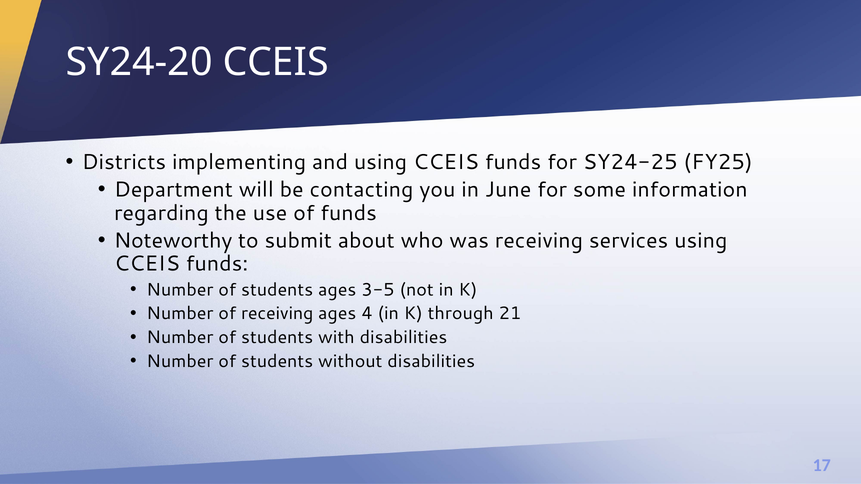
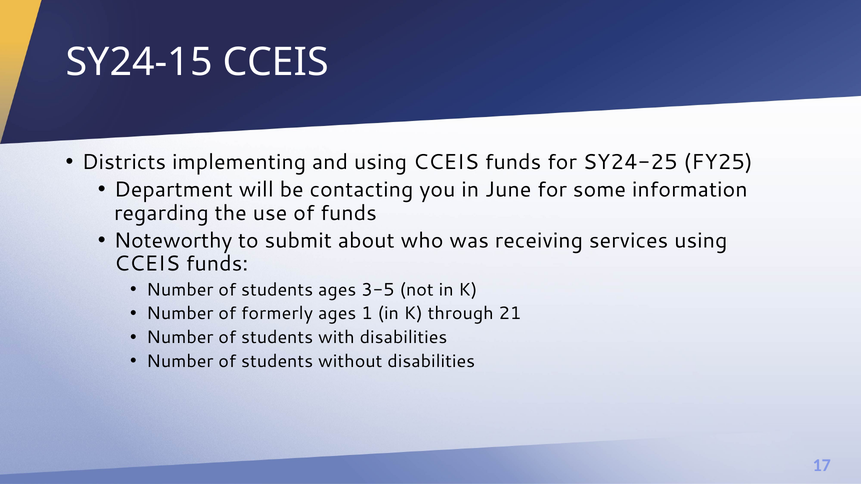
SY24-20: SY24-20 -> SY24-15
of receiving: receiving -> formerly
4: 4 -> 1
